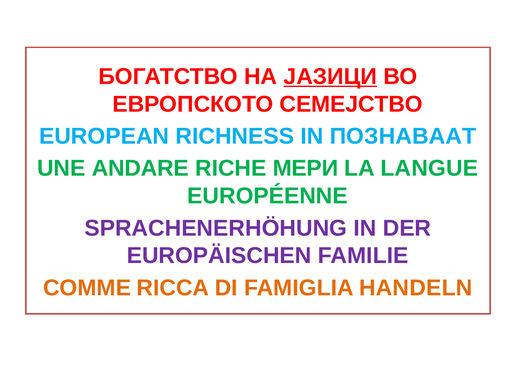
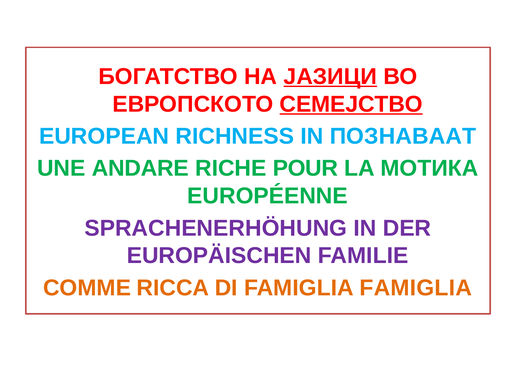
СЕМЕЈСТВО underline: none -> present
МЕРИ: МЕРИ -> POUR
LANGUE: LANGUE -> МОТИКА
FAMIGLIA HANDELN: HANDELN -> FAMIGLIA
